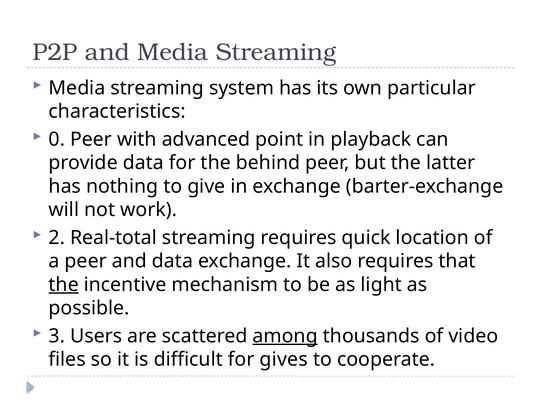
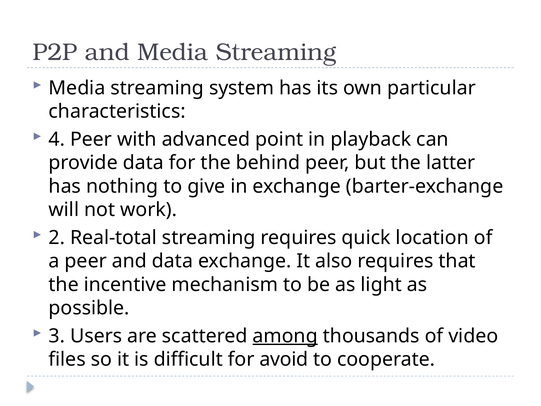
0: 0 -> 4
the at (64, 284) underline: present -> none
gives: gives -> avoid
